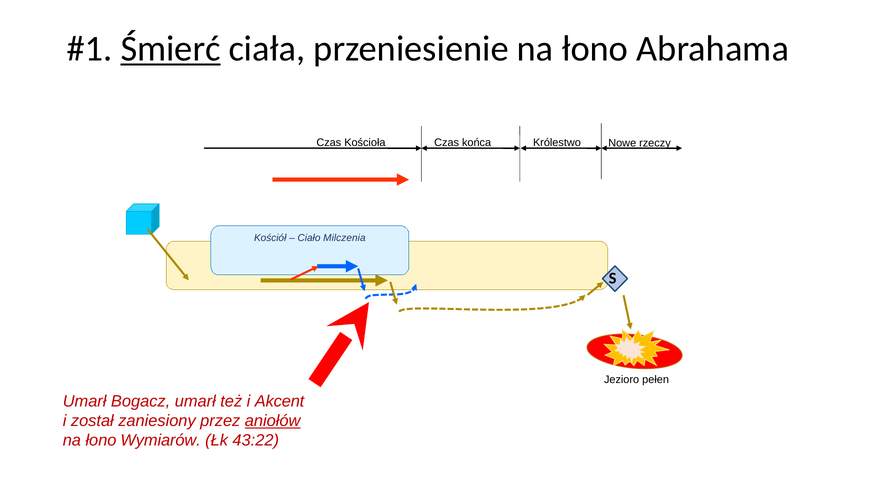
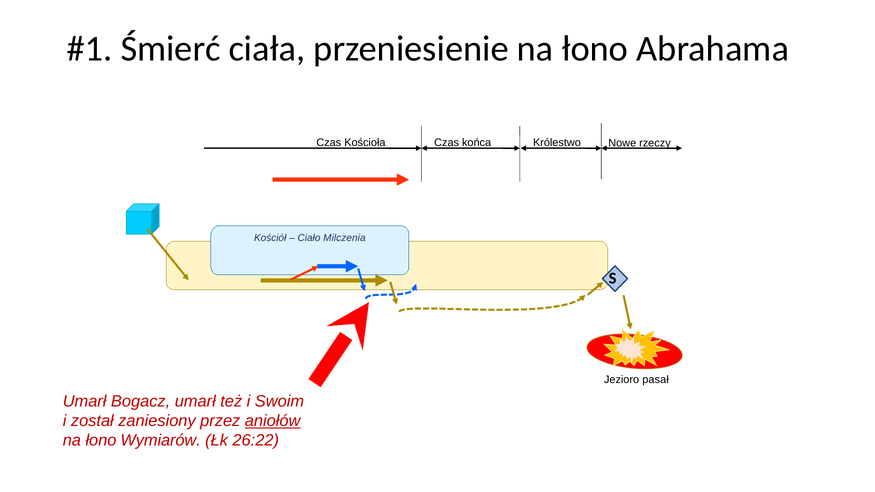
Śmierć underline: present -> none
pełen: pełen -> pasał
Akcent: Akcent -> Swoim
43:22: 43:22 -> 26:22
